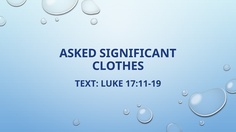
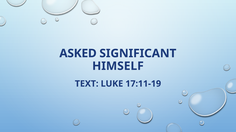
CLOTHES: CLOTHES -> HIMSELF
